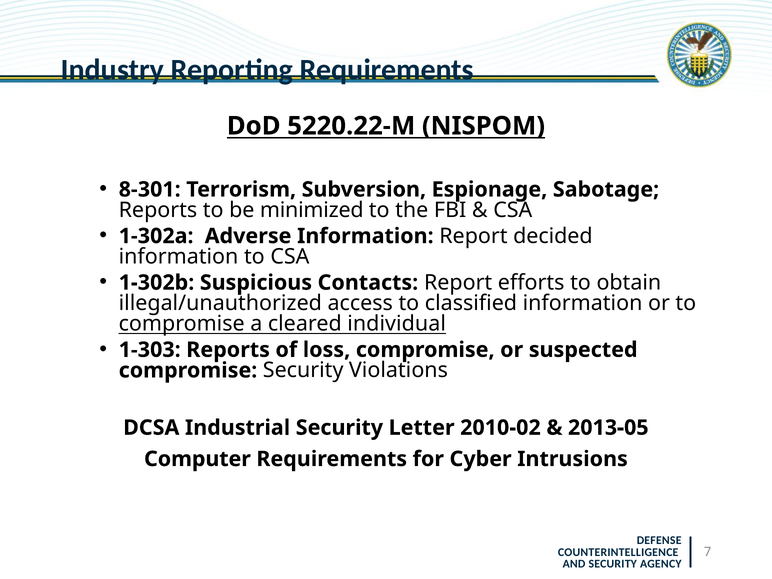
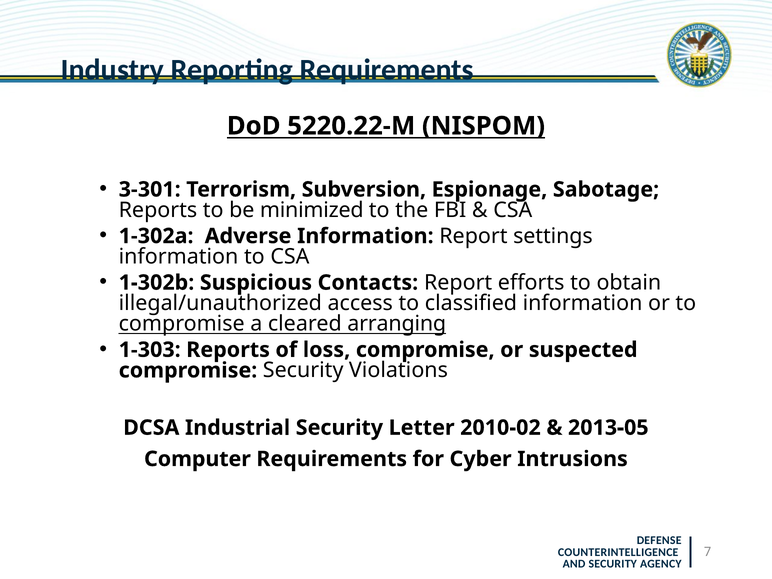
8-301: 8-301 -> 3-301
decided: decided -> settings
individual: individual -> arranging
